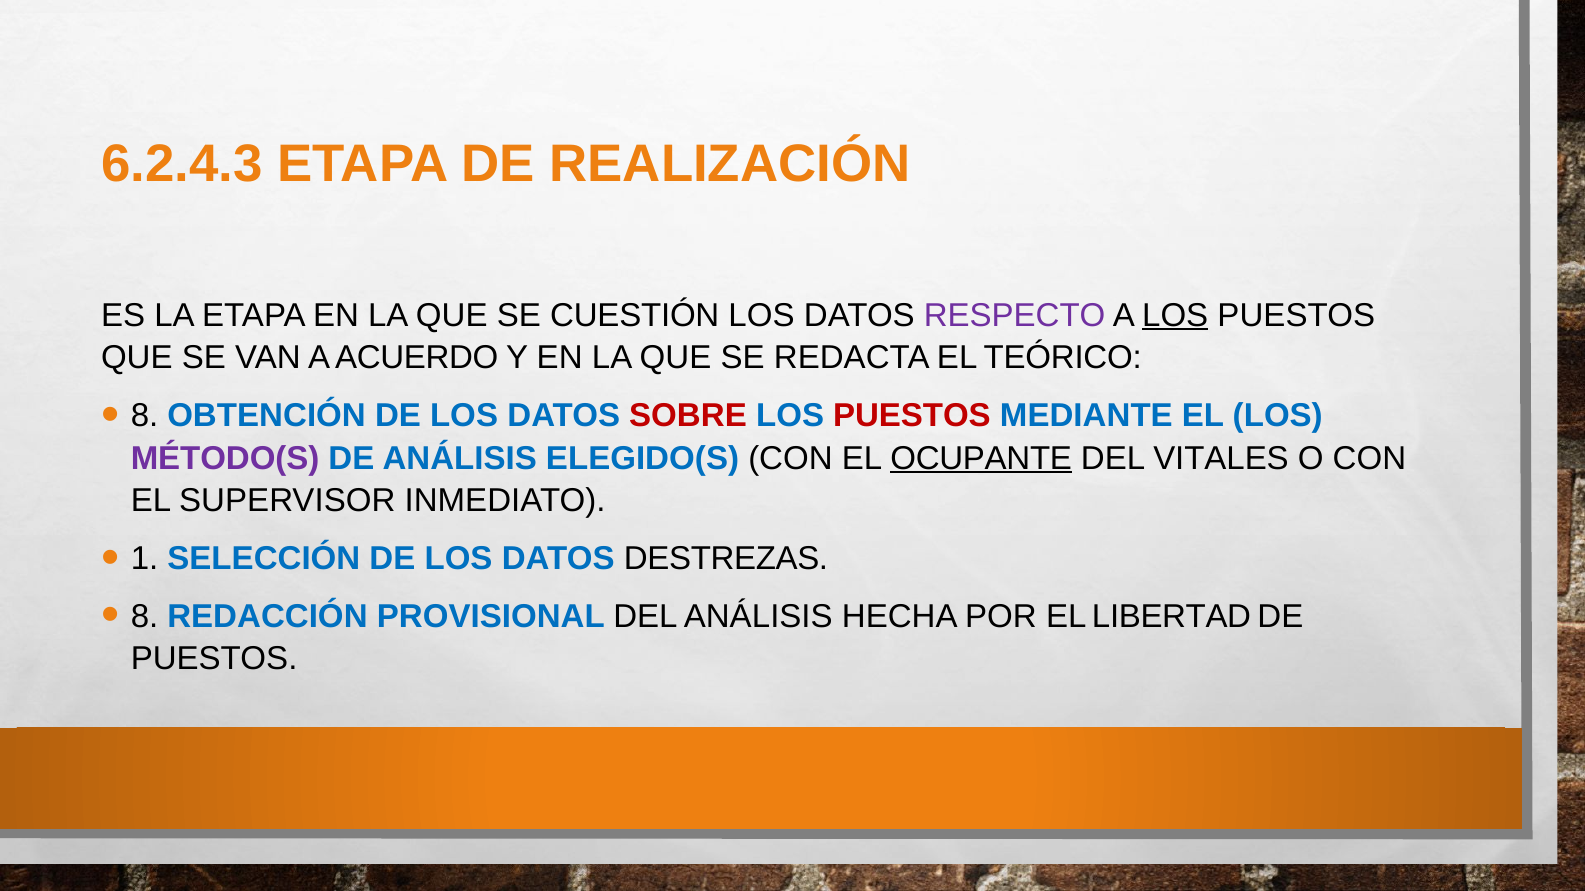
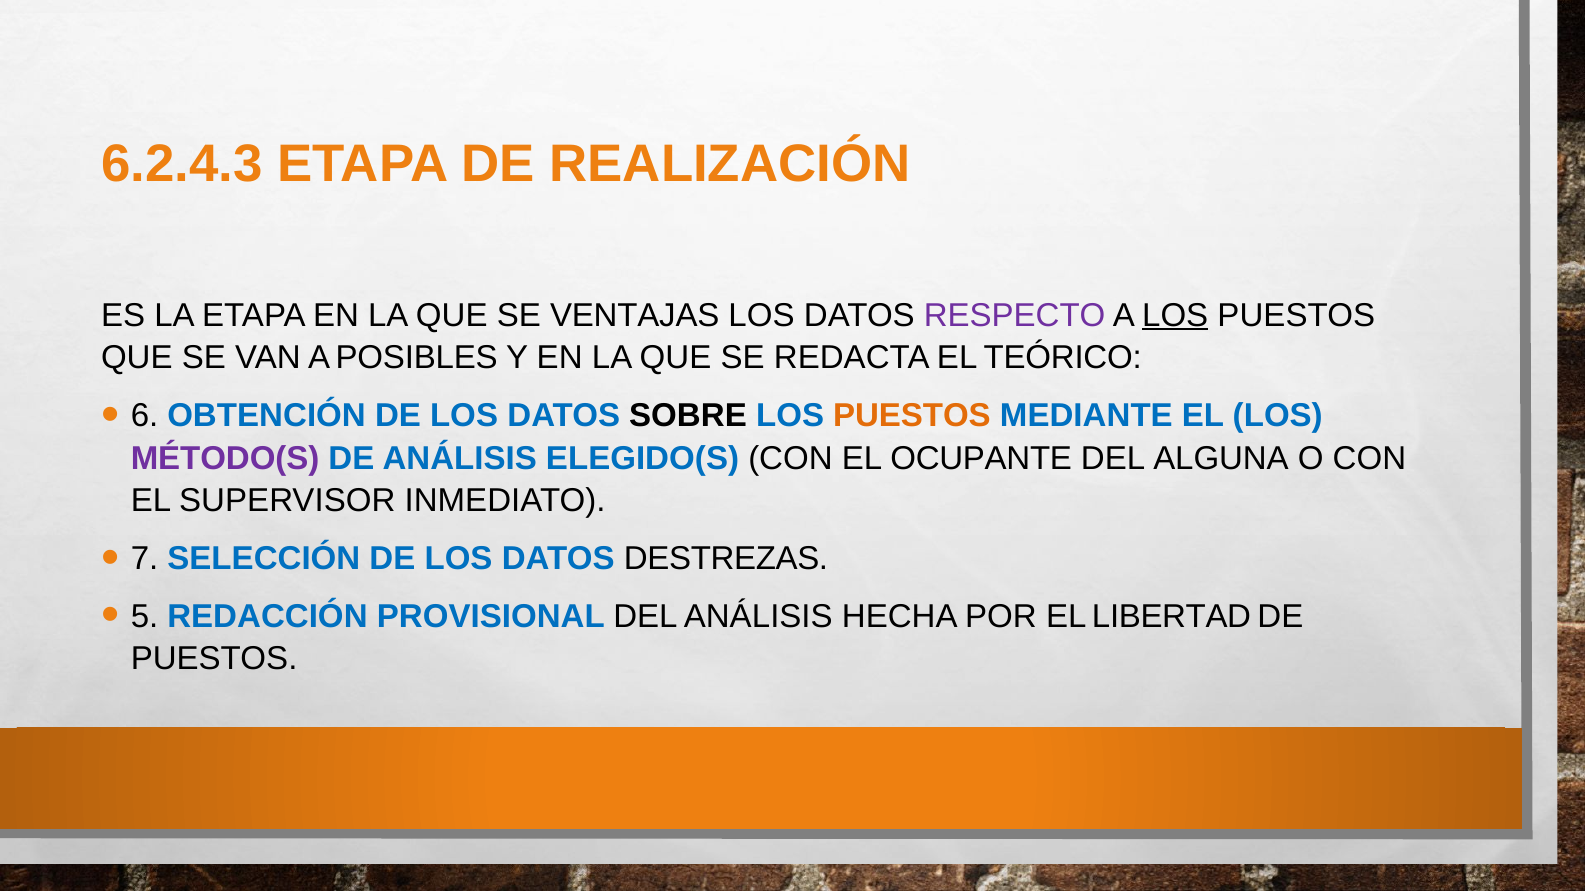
CUESTIÓN: CUESTIÓN -> VENTAJAS
ACUERDO: ACUERDO -> POSIBLES
8 at (144, 416): 8 -> 6
SOBRE colour: red -> black
PUESTOS at (912, 416) colour: red -> orange
OCUPANTE underline: present -> none
VITALES: VITALES -> ALGUNA
1: 1 -> 7
8 at (144, 617): 8 -> 5
